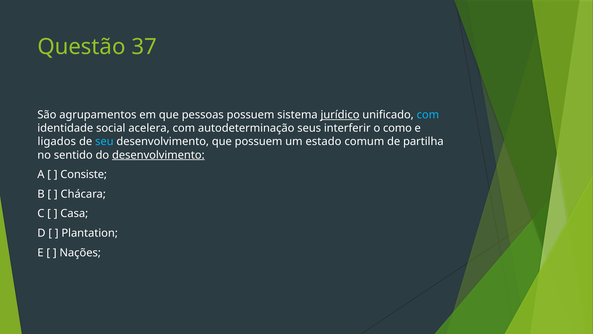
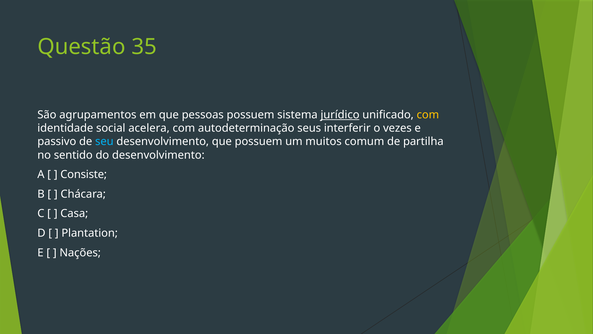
37: 37 -> 35
com at (428, 115) colour: light blue -> yellow
como: como -> vezes
ligados: ligados -> passivo
estado: estado -> muitos
desenvolvimento at (158, 155) underline: present -> none
